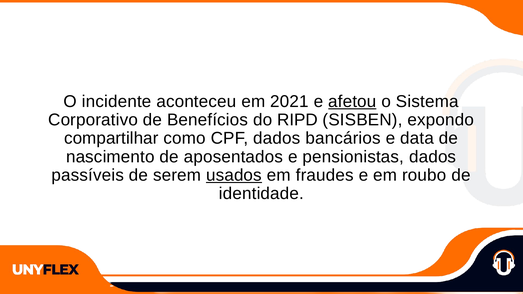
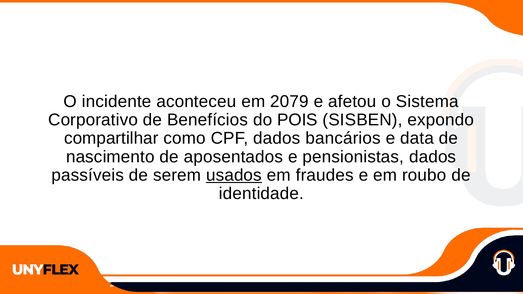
2021: 2021 -> 2079
afetou underline: present -> none
RIPD: RIPD -> POIS
